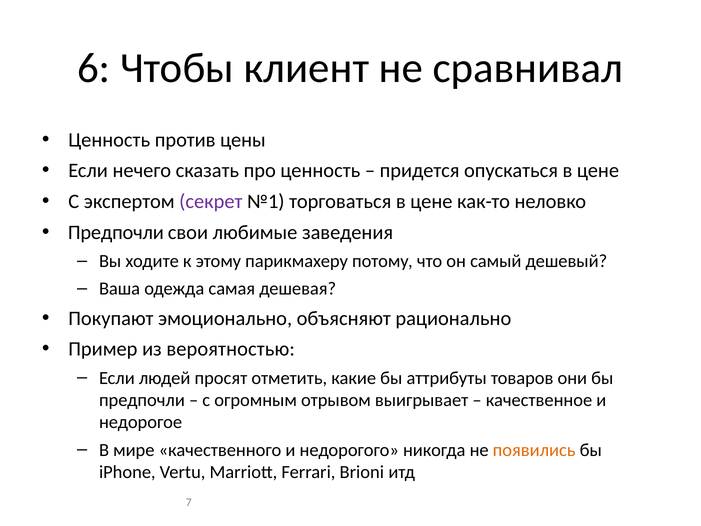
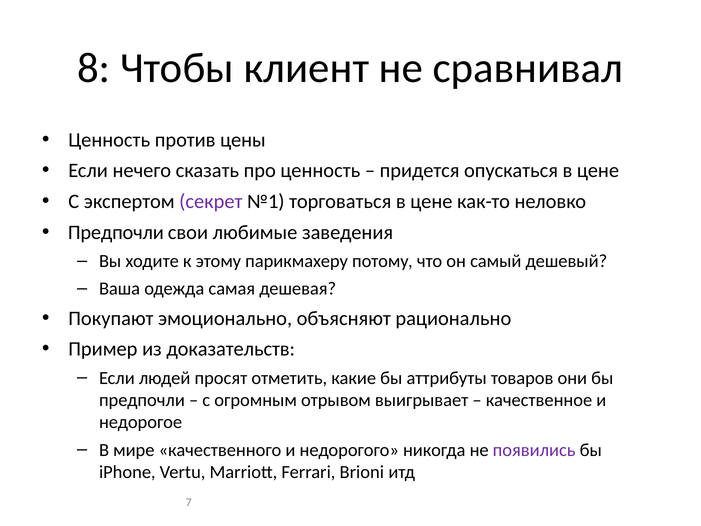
6: 6 -> 8
вероятностью: вероятностью -> доказательств
появились colour: orange -> purple
